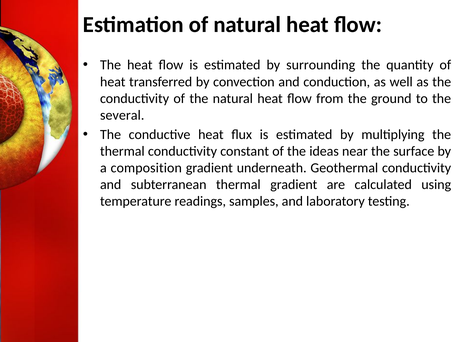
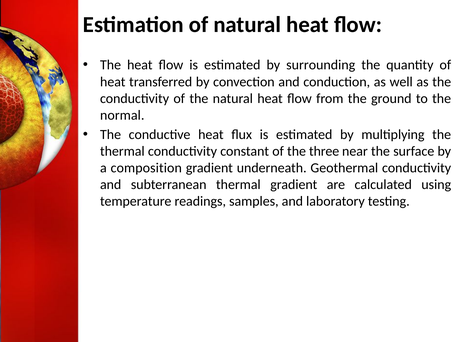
several: several -> normal
ideas: ideas -> three
